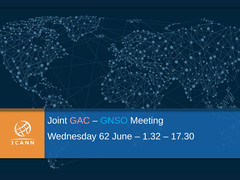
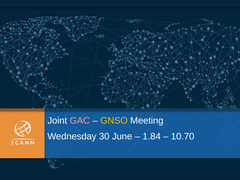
GNSO colour: light blue -> yellow
62: 62 -> 30
1.32: 1.32 -> 1.84
17.30: 17.30 -> 10.70
